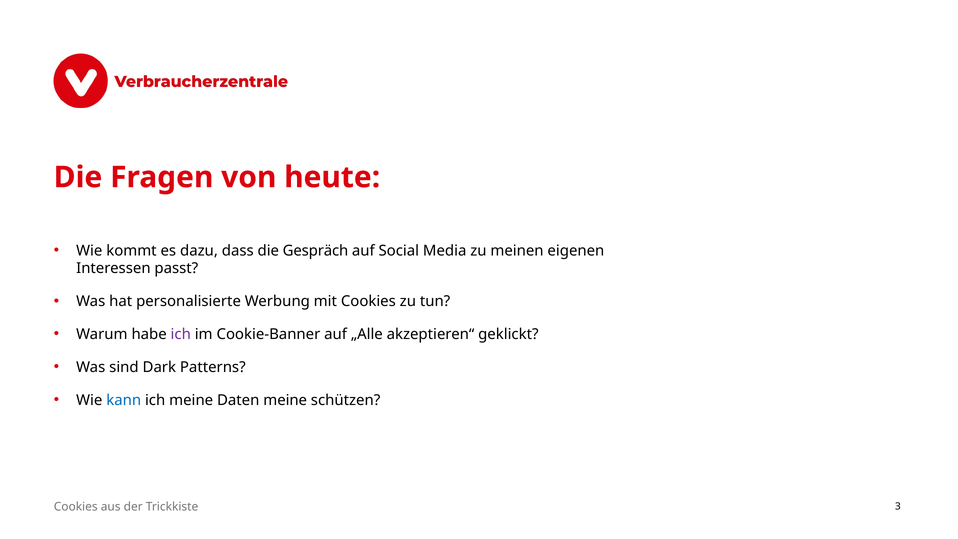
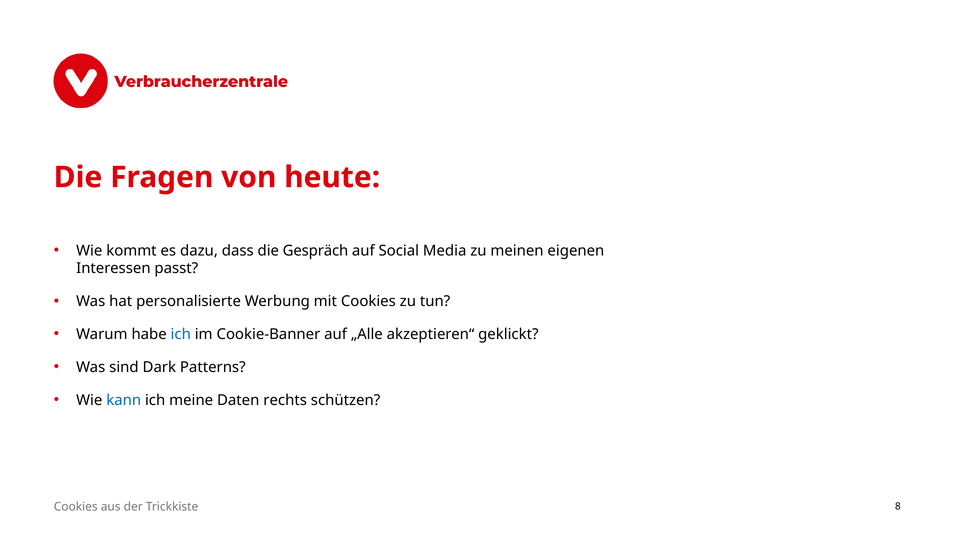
ich at (181, 334) colour: purple -> blue
Daten meine: meine -> rechts
3: 3 -> 8
